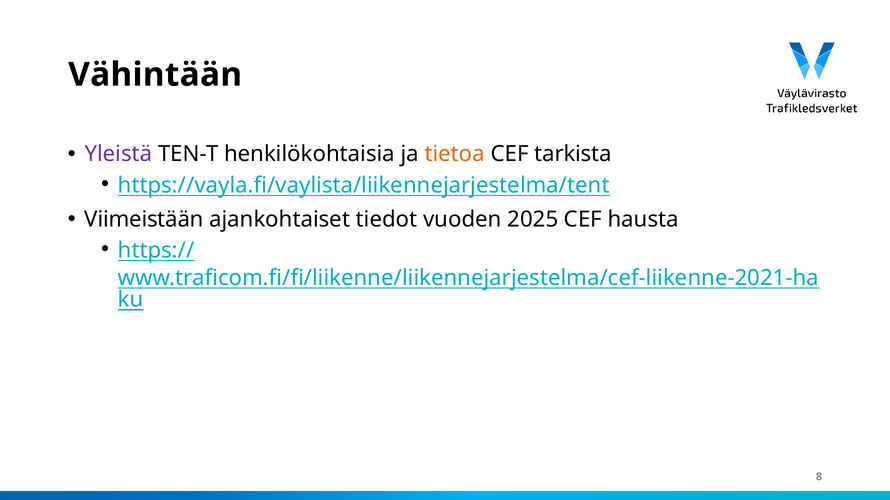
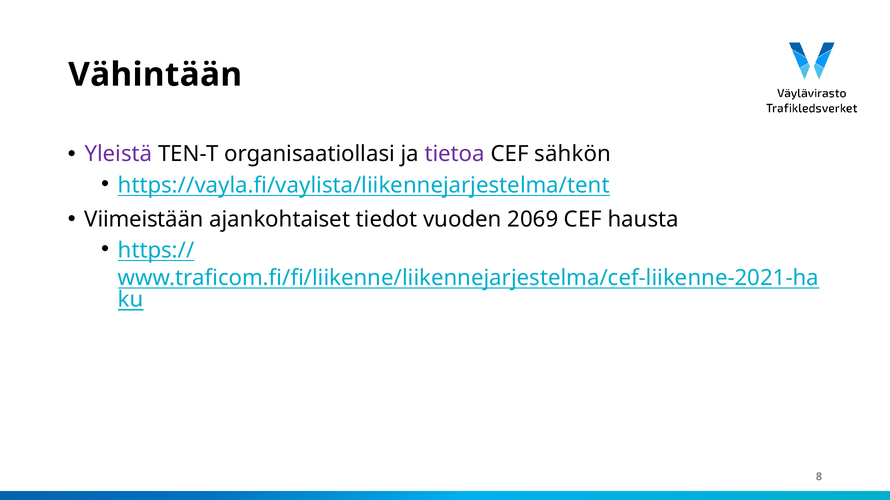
henkilökohtaisia: henkilökohtaisia -> organisaatiollasi
tietoa colour: orange -> purple
tarkista: tarkista -> sähkön
2025: 2025 -> 2069
